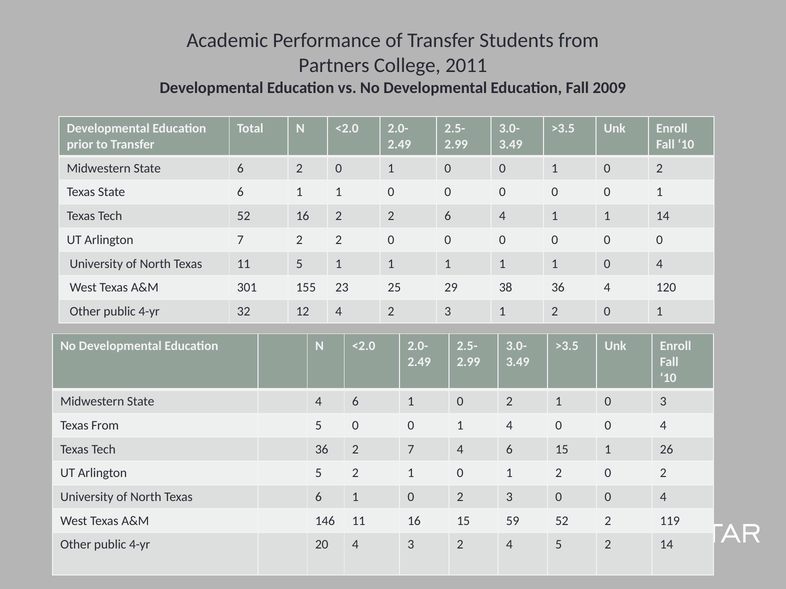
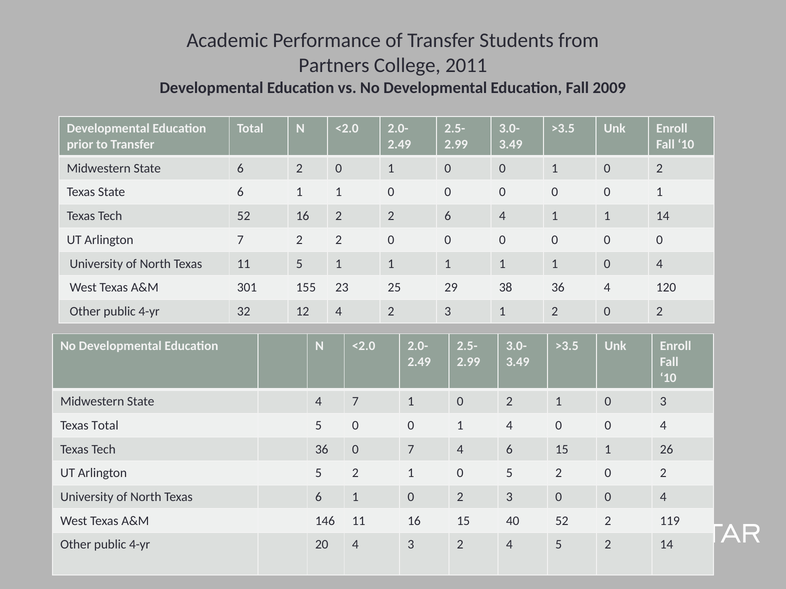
1 2 0 1: 1 -> 2
State 4 6: 6 -> 7
Texas From: From -> Total
36 2: 2 -> 0
1 0 1: 1 -> 5
59: 59 -> 40
